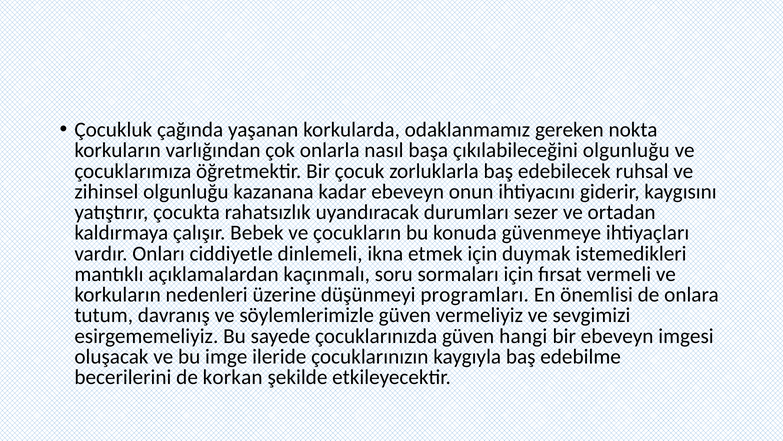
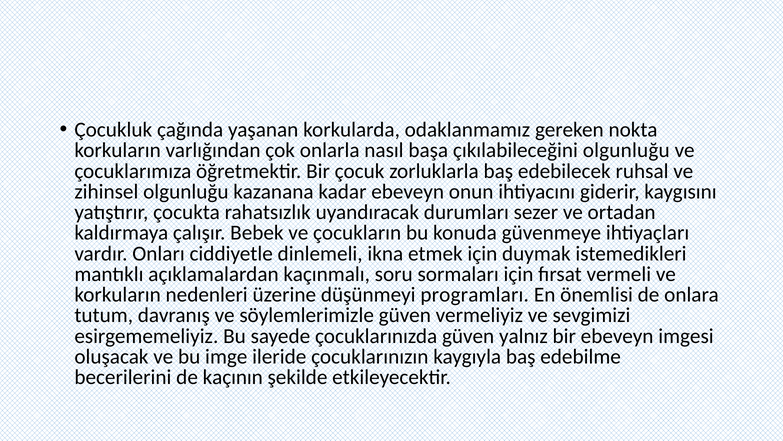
hangi: hangi -> yalnız
korkan: korkan -> kaçının
